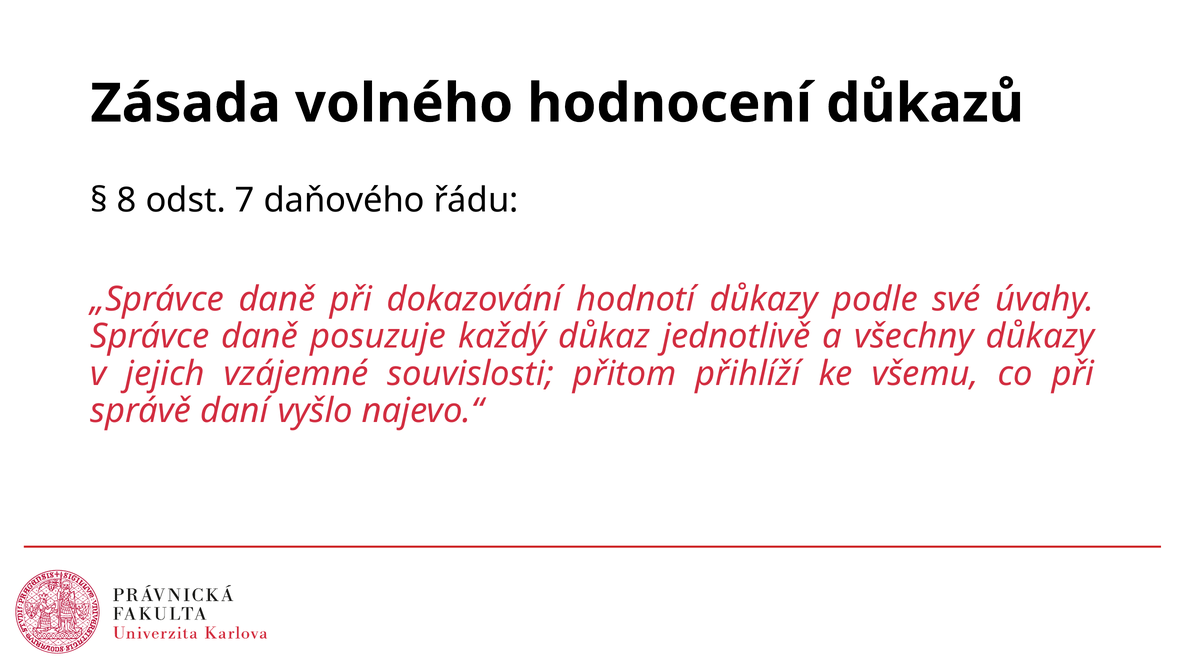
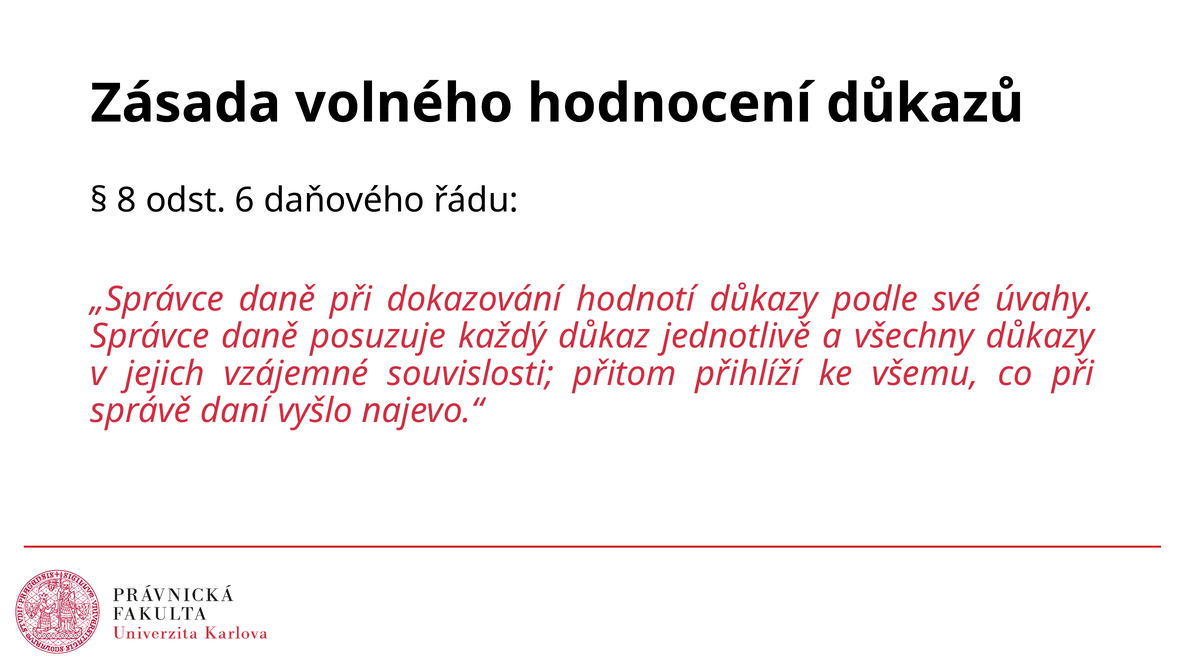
7: 7 -> 6
